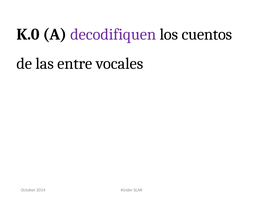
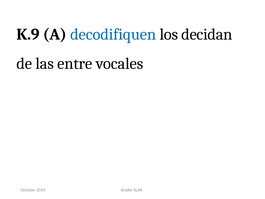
K.0: K.0 -> K.9
decodifiquen colour: purple -> blue
cuentos: cuentos -> decidan
